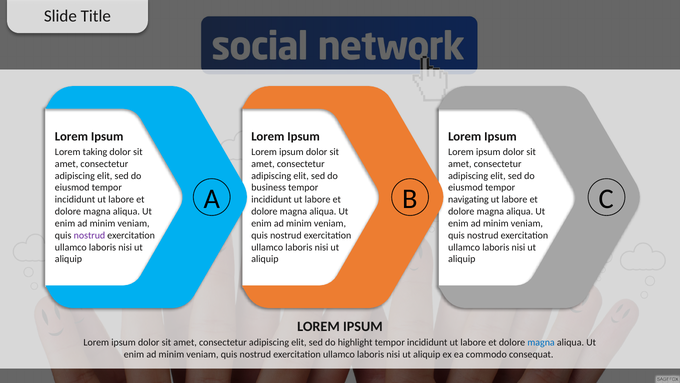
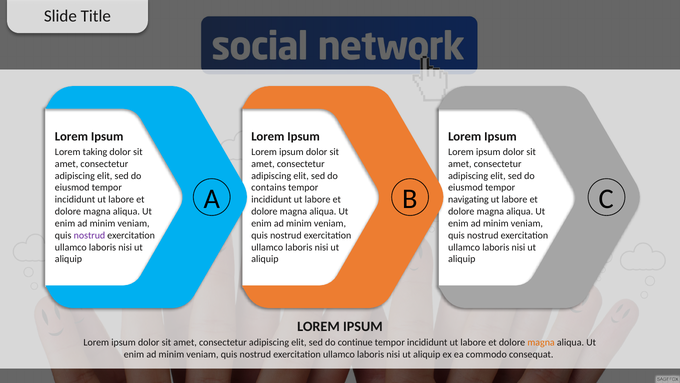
business: business -> contains
highlight: highlight -> continue
magna at (541, 342) colour: blue -> orange
